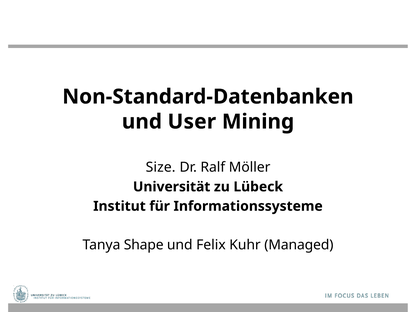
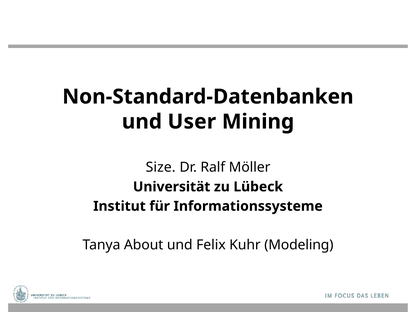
Shape: Shape -> About
Managed: Managed -> Modeling
